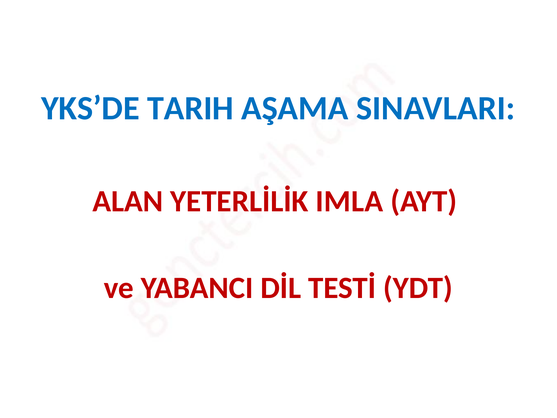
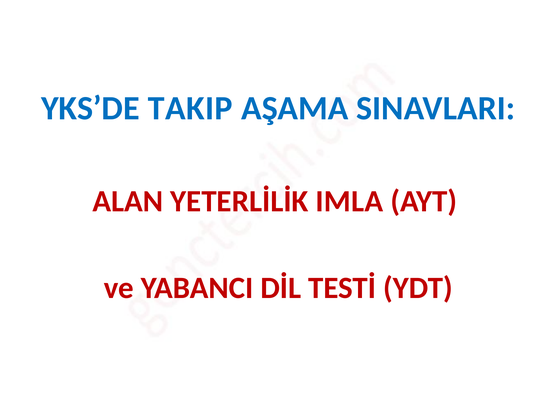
TARIH: TARIH -> TAKIP
